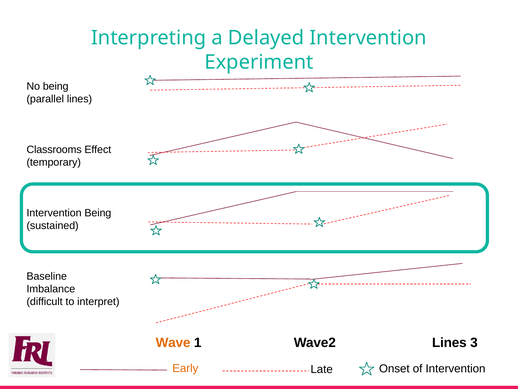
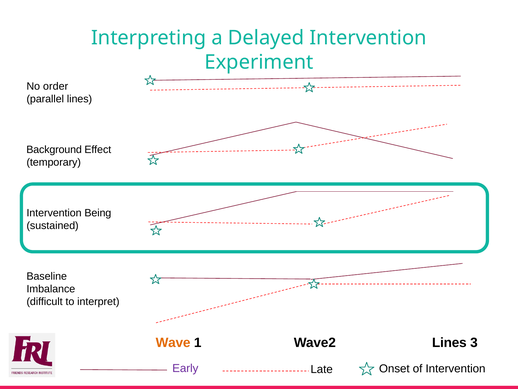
No being: being -> order
Classrooms: Classrooms -> Background
Early colour: orange -> purple
